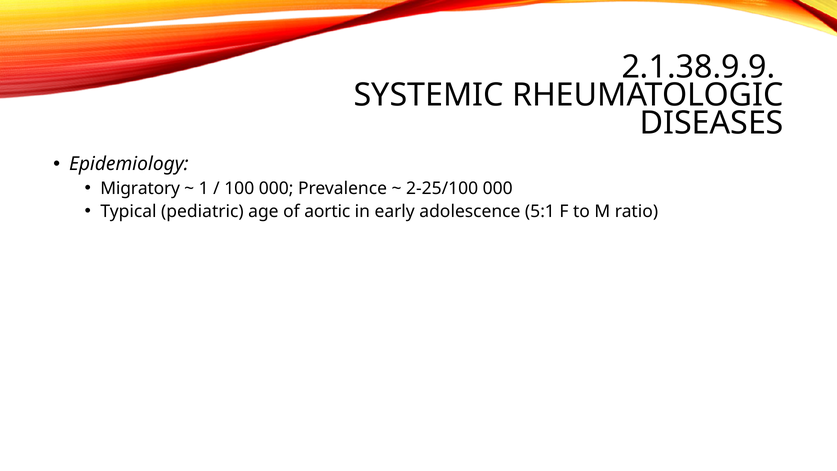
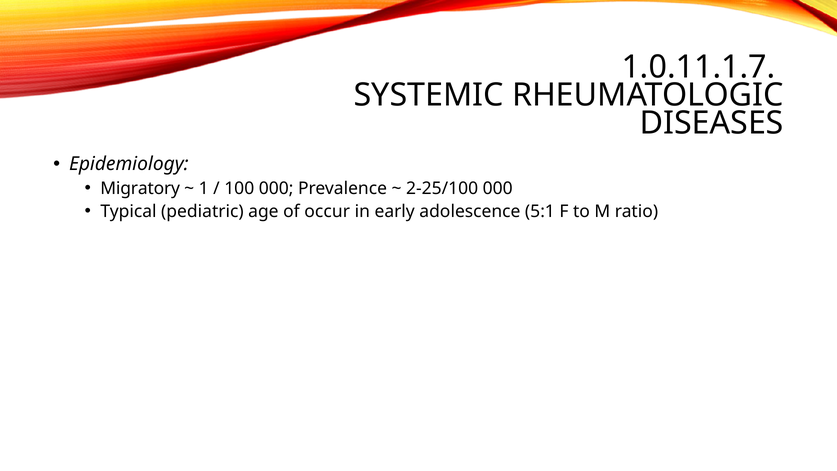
2.1.38.9.9: 2.1.38.9.9 -> 1.0.11.1.7
aortic: aortic -> occur
